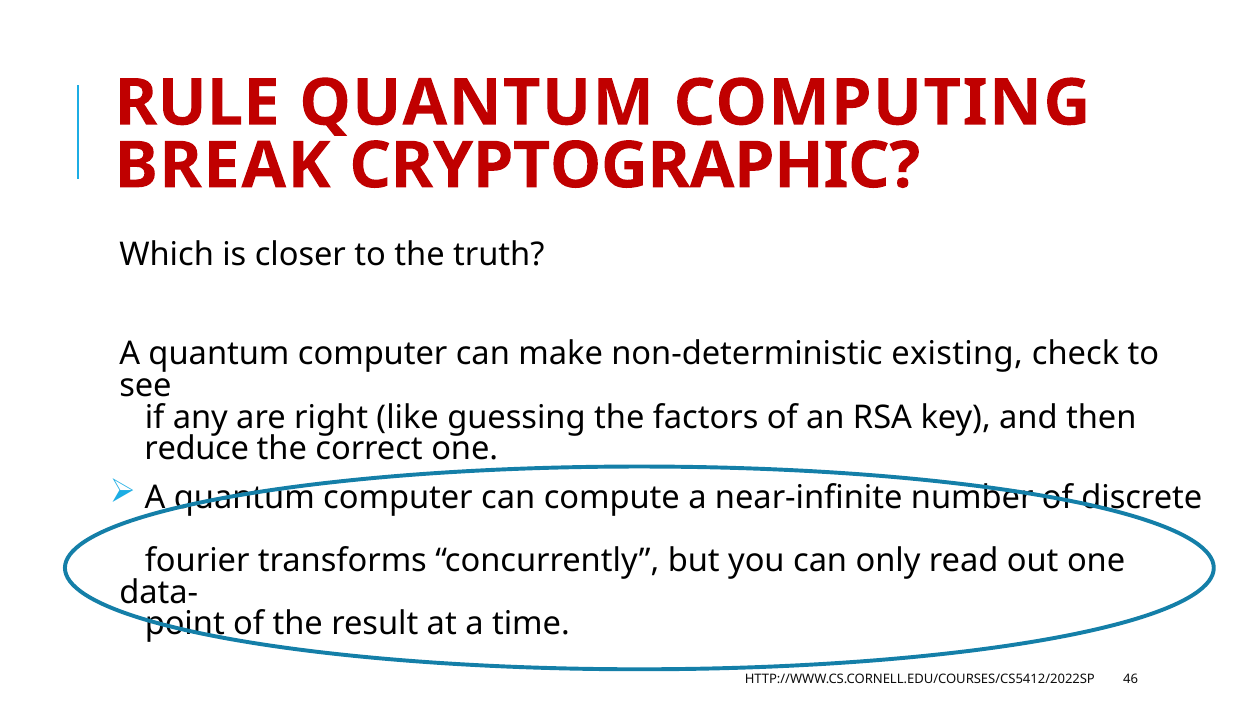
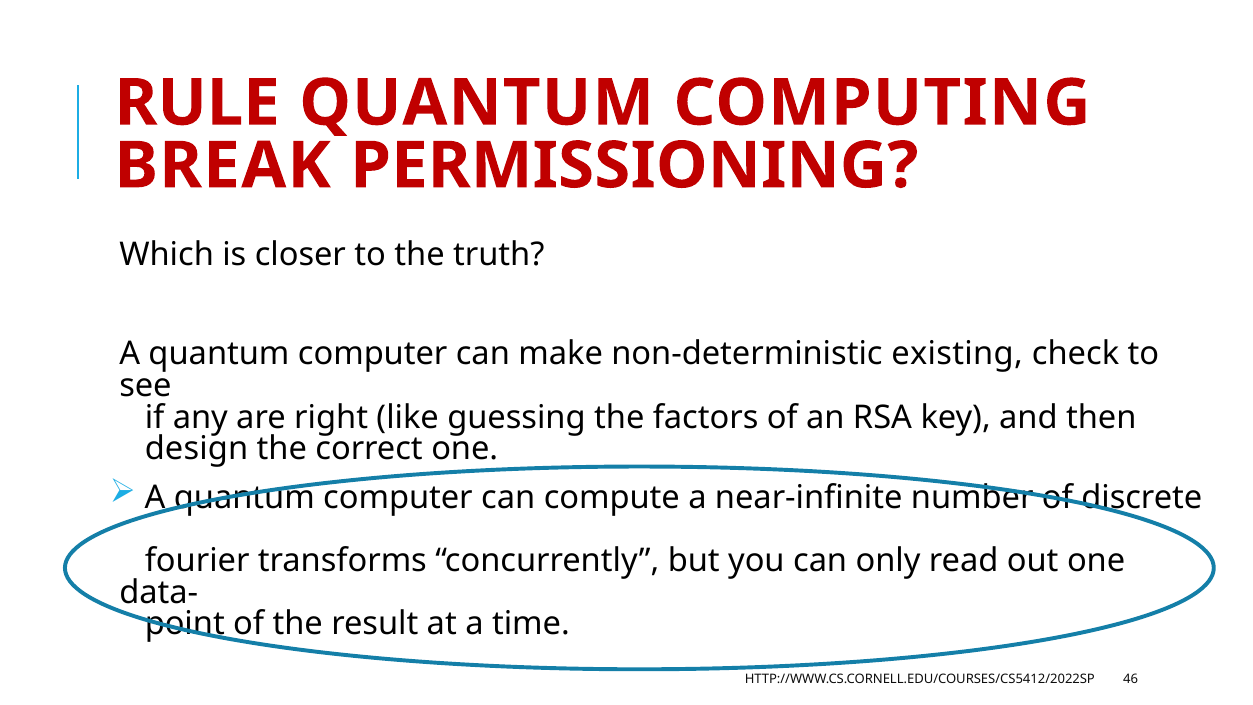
CRYPTOGRAPHIC: CRYPTOGRAPHIC -> PERMISSIONING
reduce: reduce -> design
